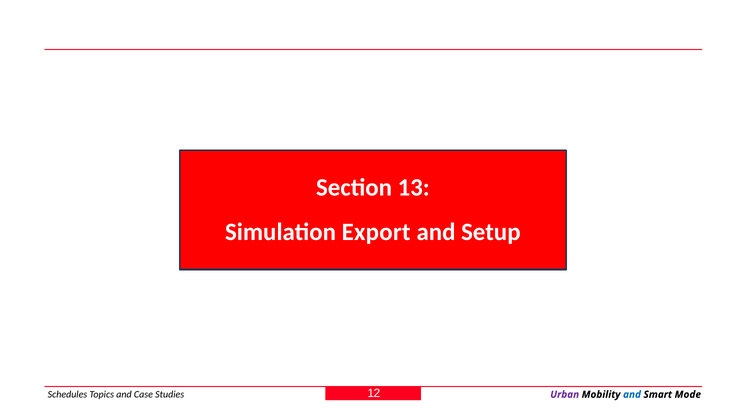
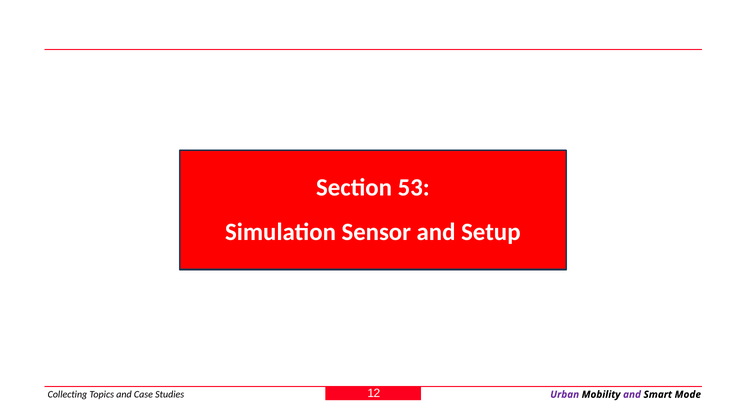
13: 13 -> 53
Export: Export -> Sensor
Schedules: Schedules -> Collecting
and at (632, 394) colour: blue -> purple
